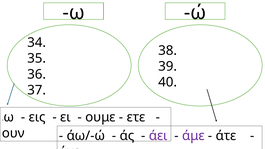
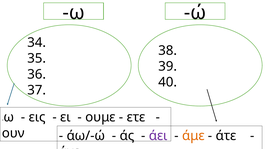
άμε colour: purple -> orange
